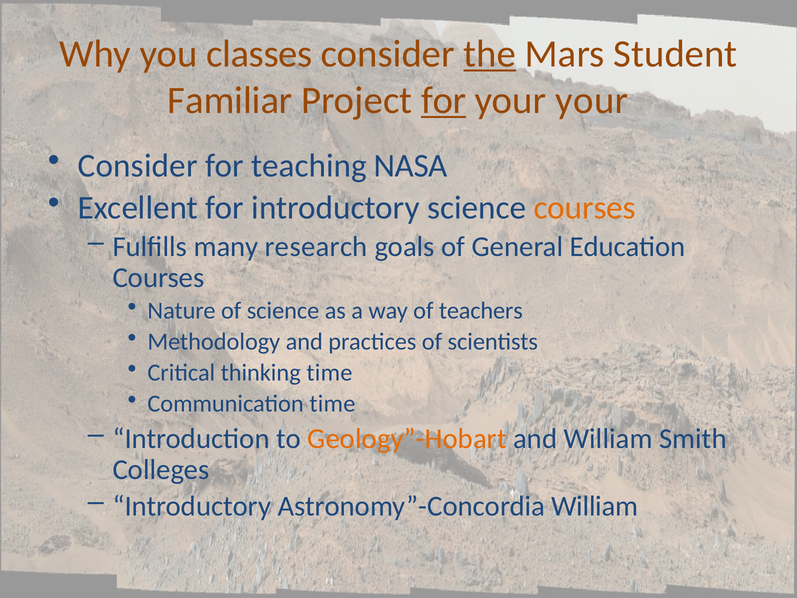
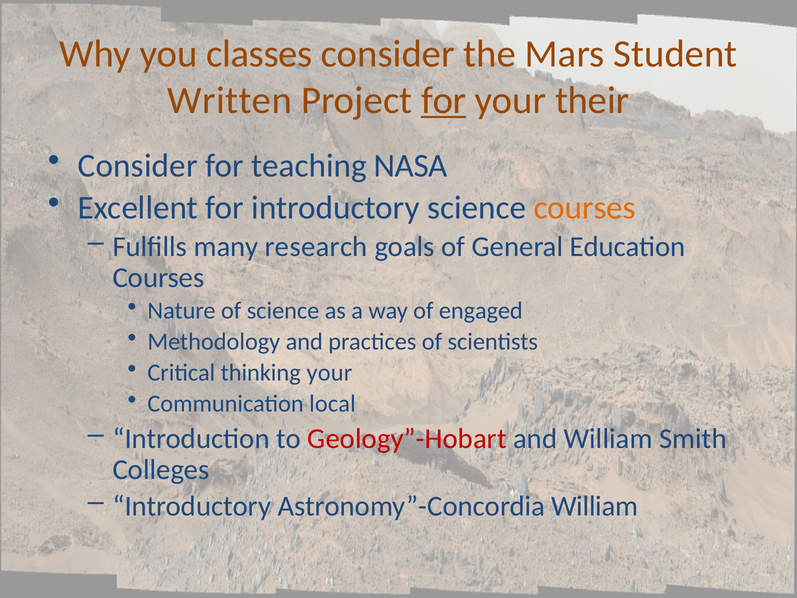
the underline: present -> none
Familiar: Familiar -> Written
your your: your -> their
teachers: teachers -> engaged
thinking time: time -> your
Communication time: time -> local
Geology”-Hobart colour: orange -> red
